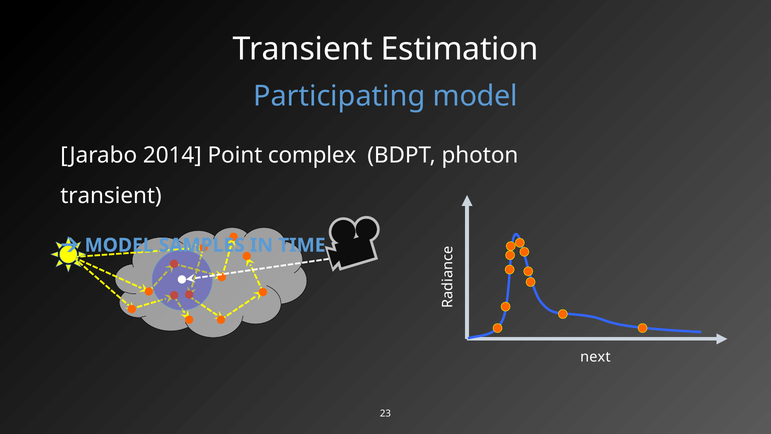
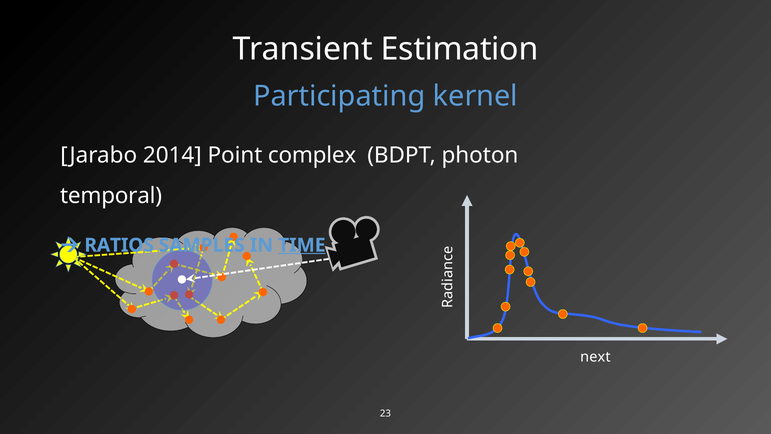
Participating model: model -> kernel
transient at (111, 196): transient -> temporal
MODEL at (119, 245): MODEL -> RATIOS
TIME underline: none -> present
